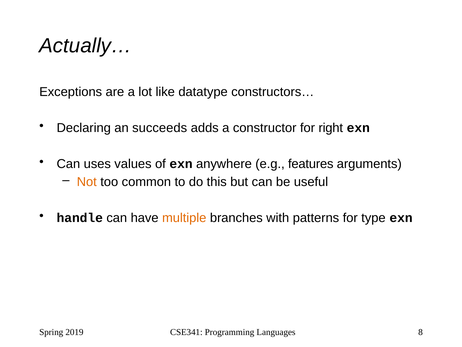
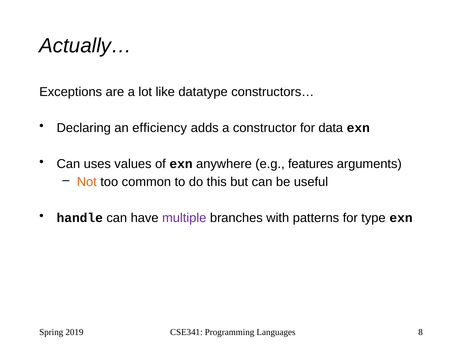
succeeds: succeeds -> efficiency
right: right -> data
multiple colour: orange -> purple
